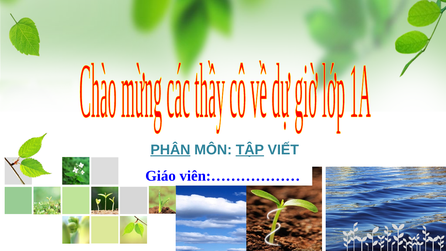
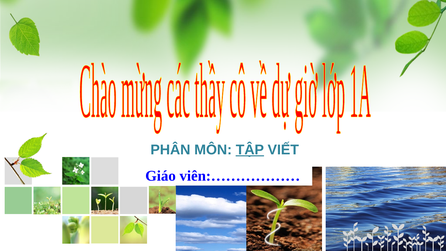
PHÂN underline: present -> none
